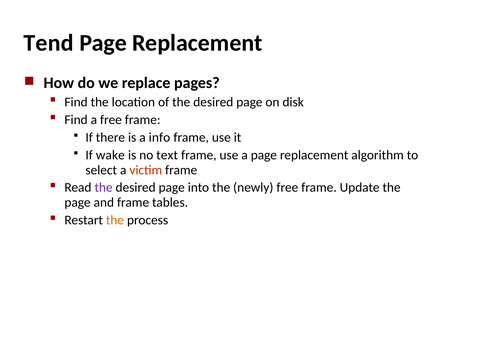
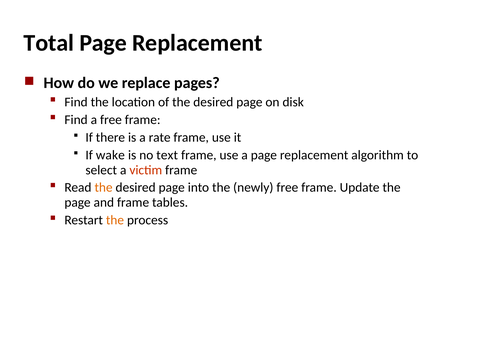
Tend: Tend -> Total
info: info -> rate
the at (104, 188) colour: purple -> orange
